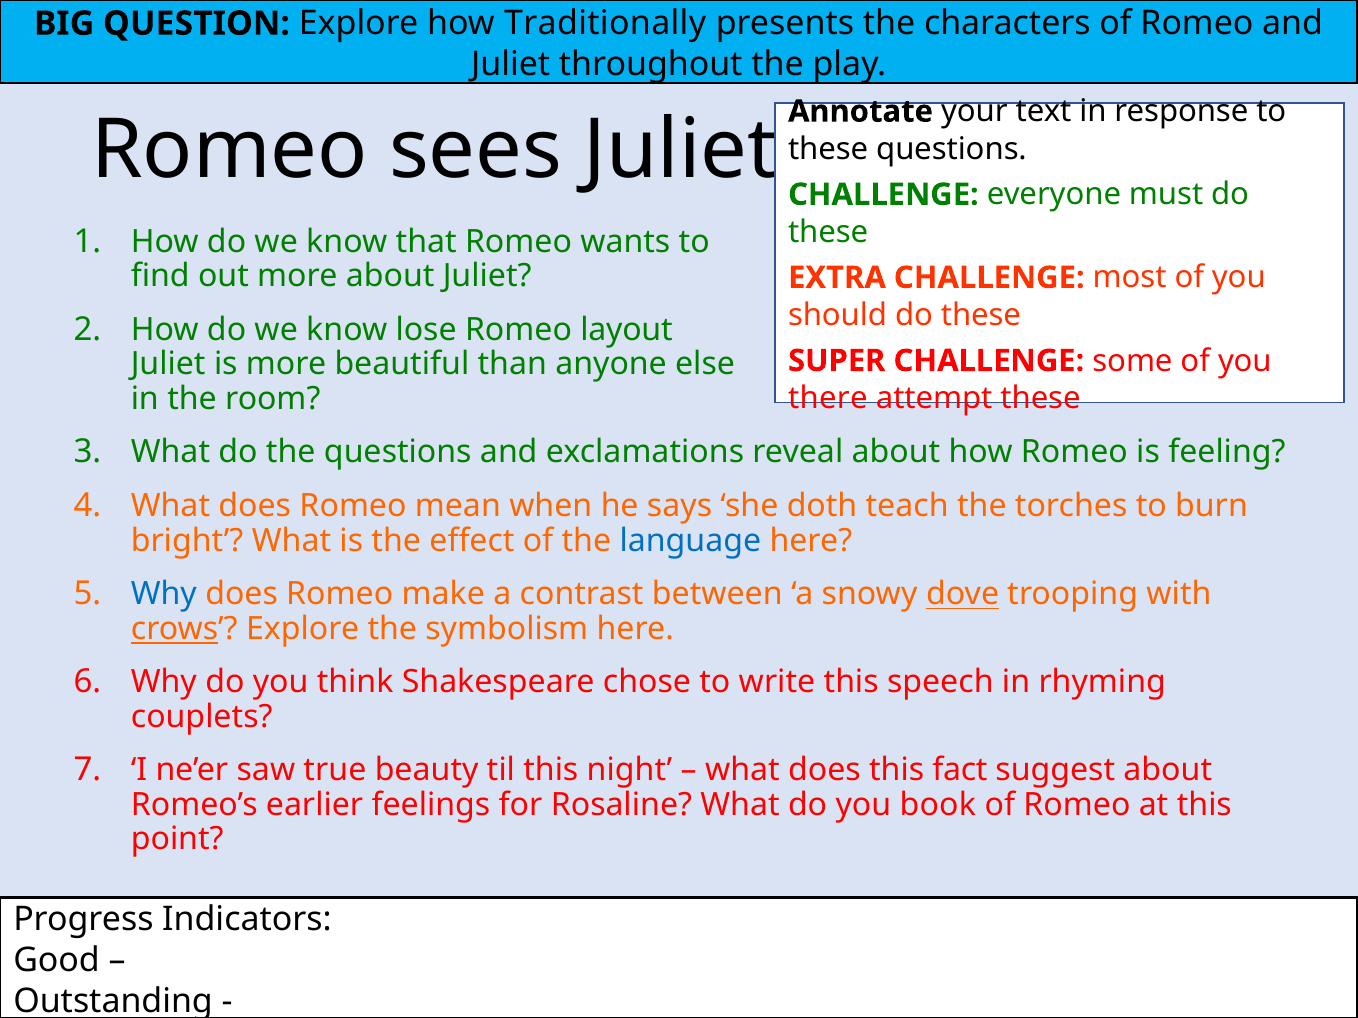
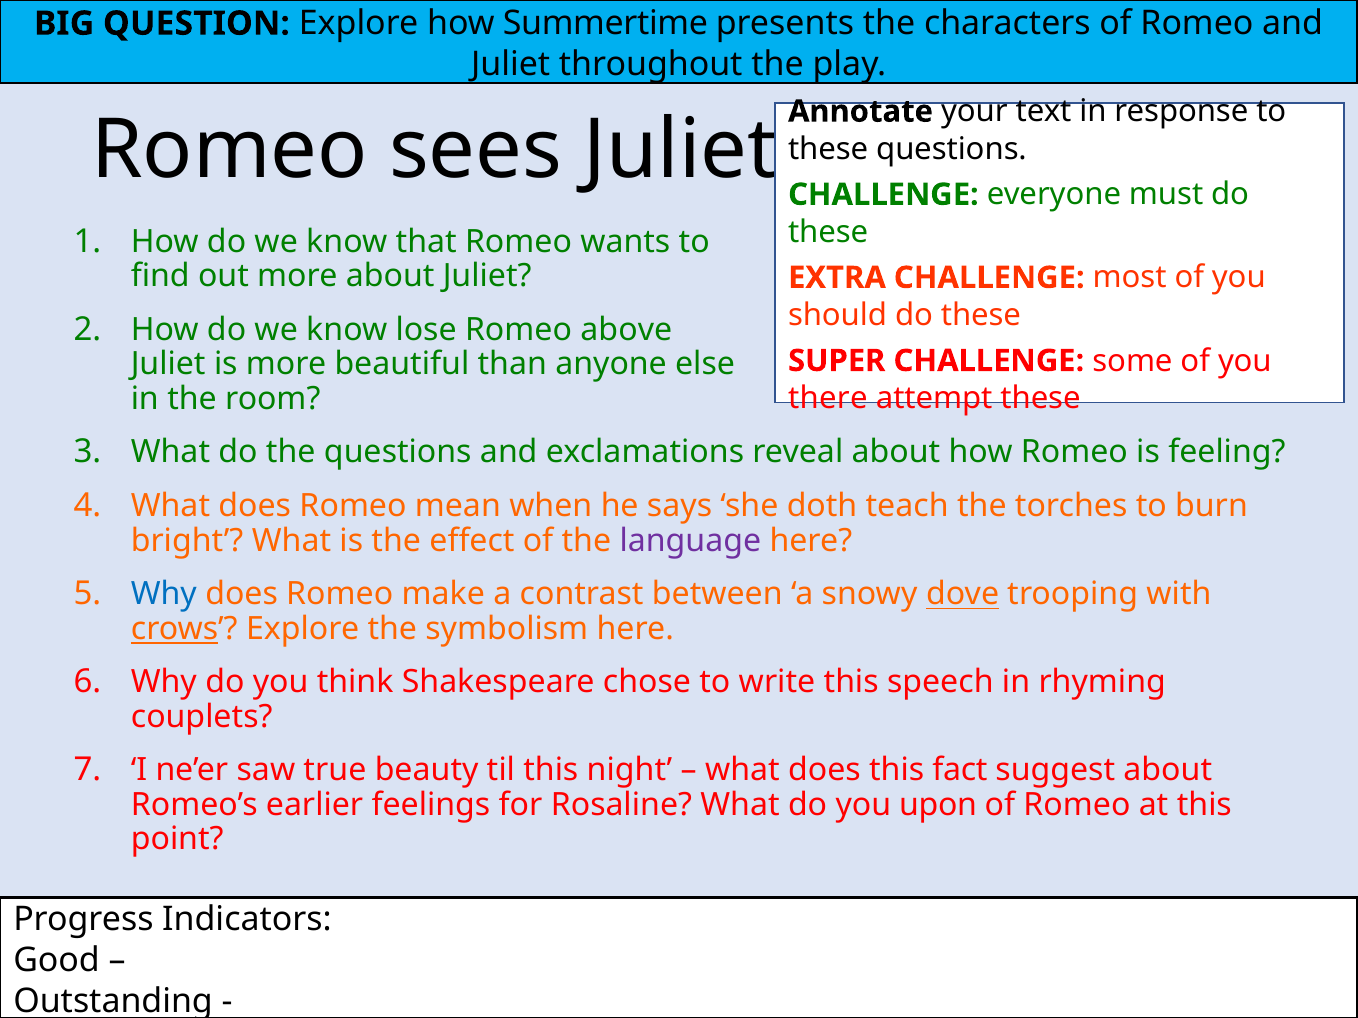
Traditionally: Traditionally -> Summertime
layout: layout -> above
language colour: blue -> purple
book: book -> upon
